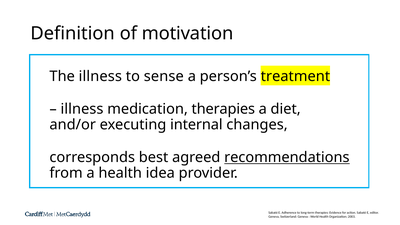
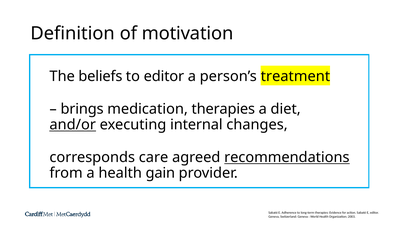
The illness: illness -> beliefs
to sense: sense -> editor
illness at (82, 109): illness -> brings
and/or underline: none -> present
best: best -> care
idea: idea -> gain
